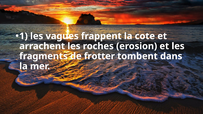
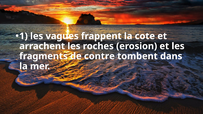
frotter: frotter -> contre
